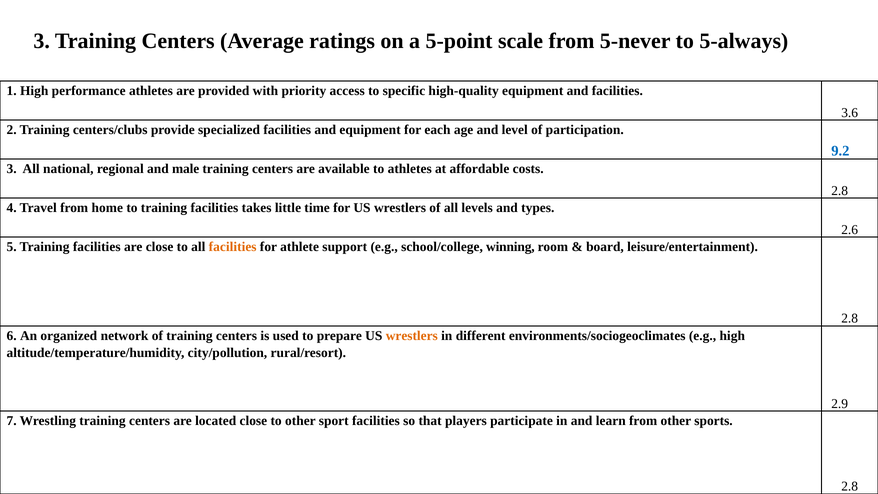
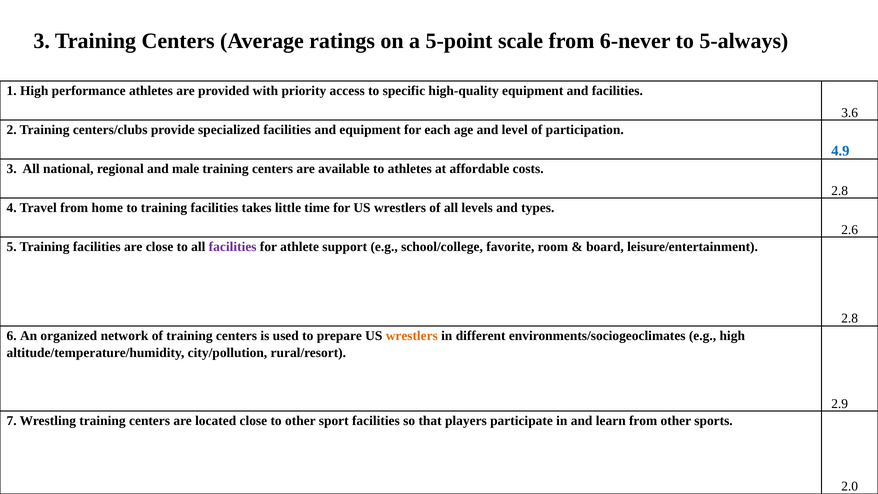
5-never: 5-never -> 6-never
9.2: 9.2 -> 4.9
facilities at (233, 247) colour: orange -> purple
winning: winning -> favorite
2.8 at (850, 486): 2.8 -> 2.0
